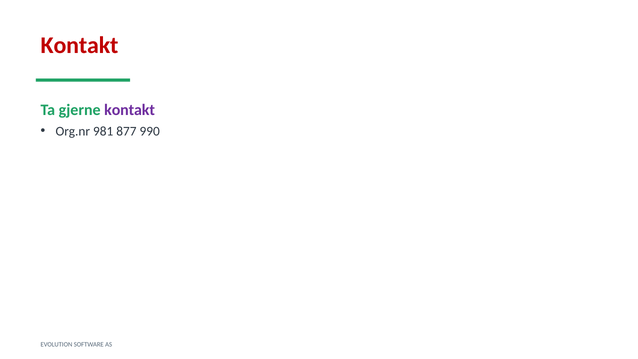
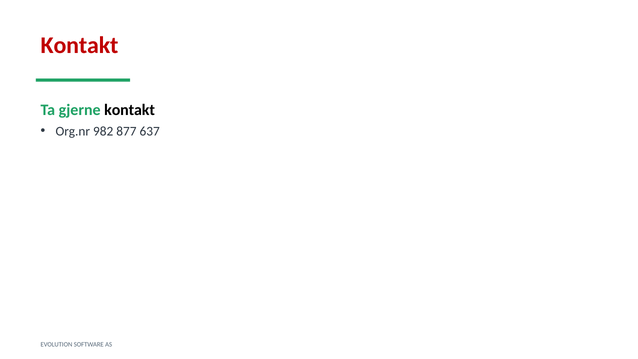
kontakt at (130, 110) colour: purple -> black
981: 981 -> 982
990: 990 -> 637
